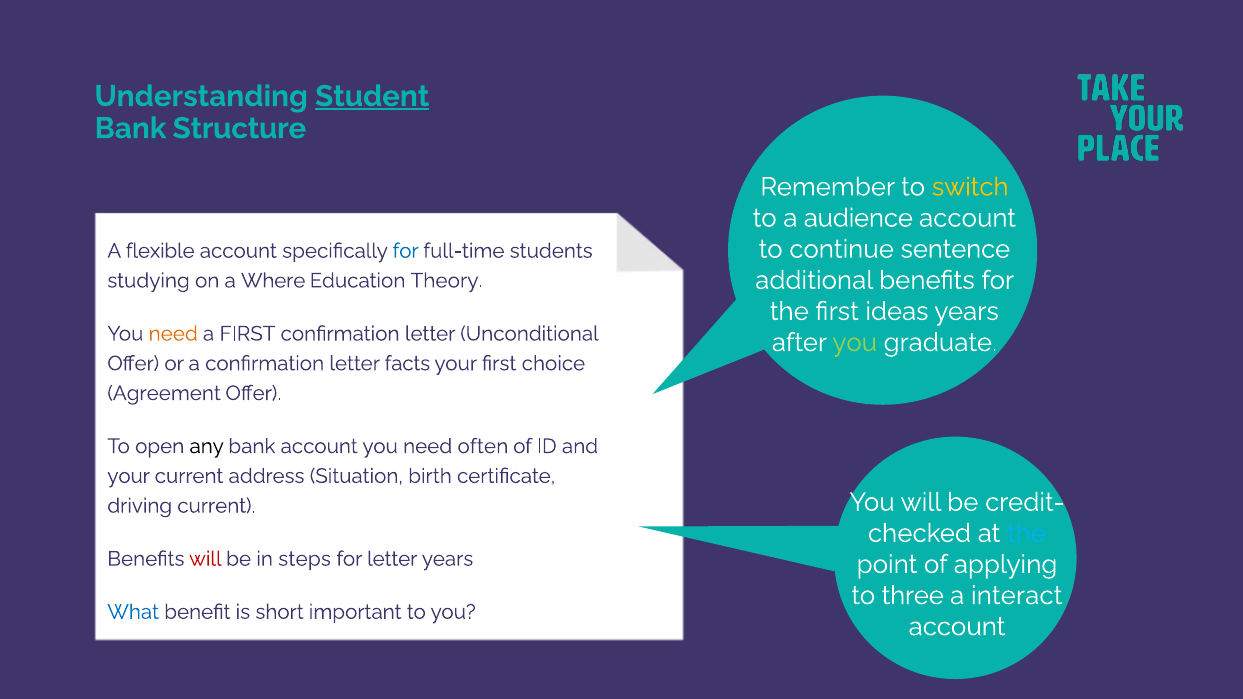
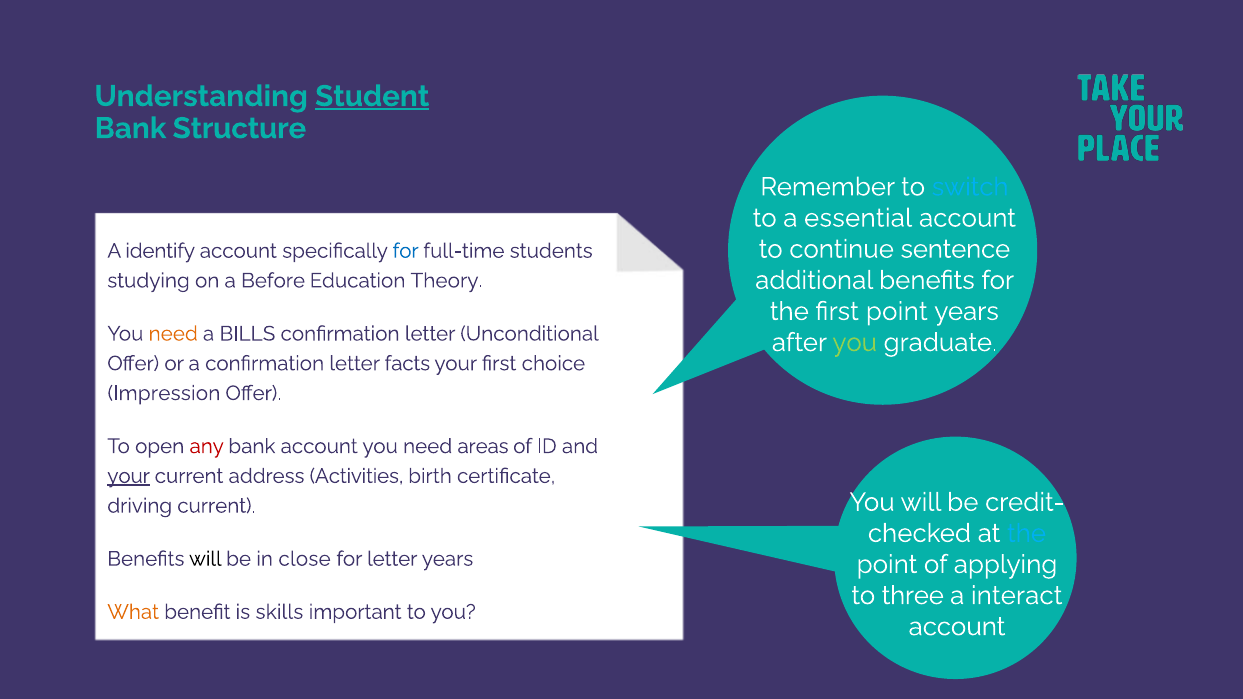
switch colour: yellow -> light blue
audience: audience -> essential
flexible: flexible -> identify
Where: Where -> Before
first ideas: ideas -> point
a FIRST: FIRST -> BILLS
Agreement: Agreement -> Impression
any colour: black -> red
often: often -> areas
your at (129, 476) underline: none -> present
Situation: Situation -> Activities
will at (205, 559) colour: red -> black
steps: steps -> close
What colour: blue -> orange
short: short -> skills
